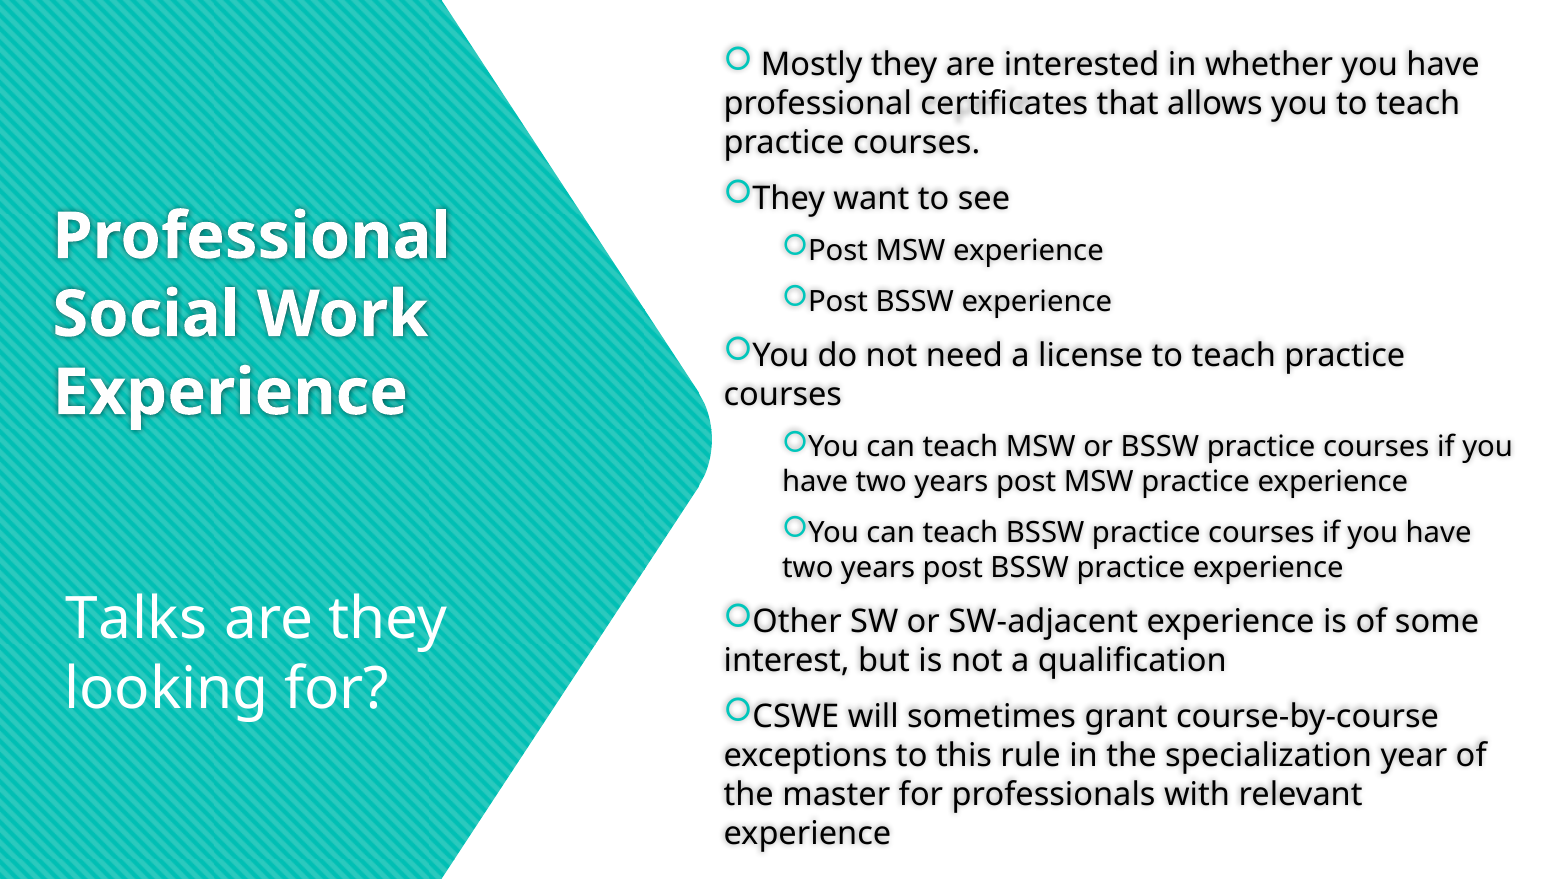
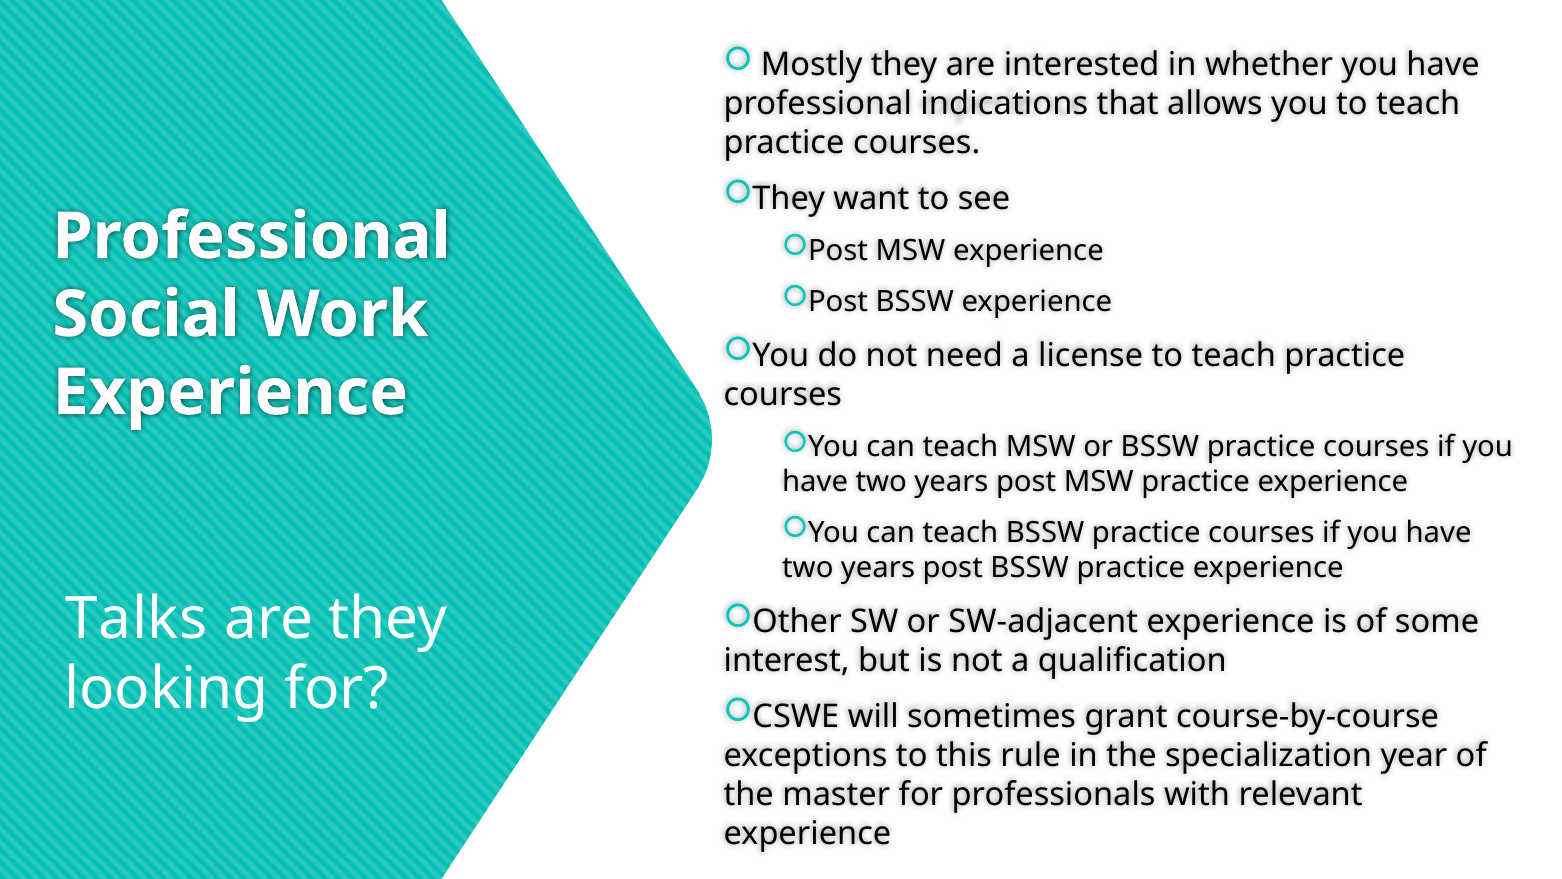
certificates: certificates -> indications
